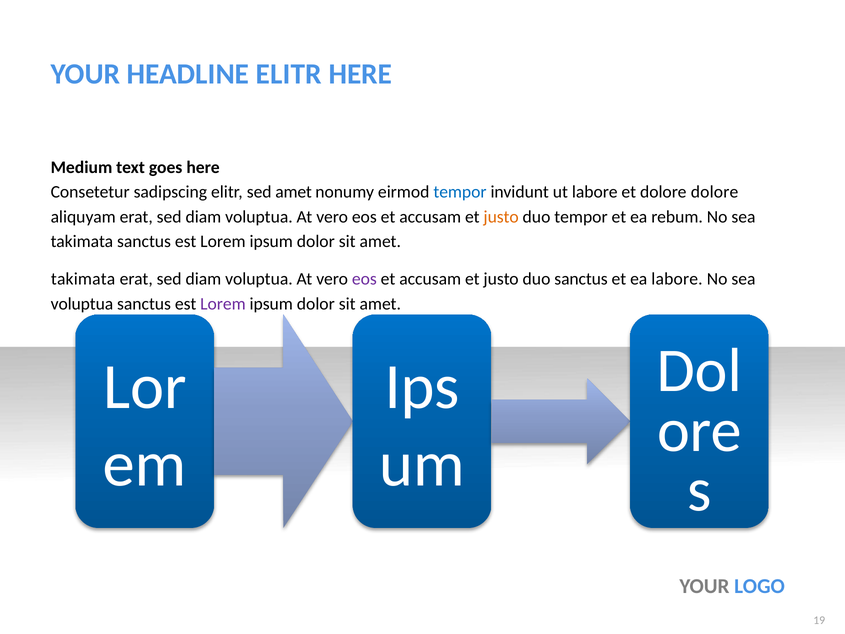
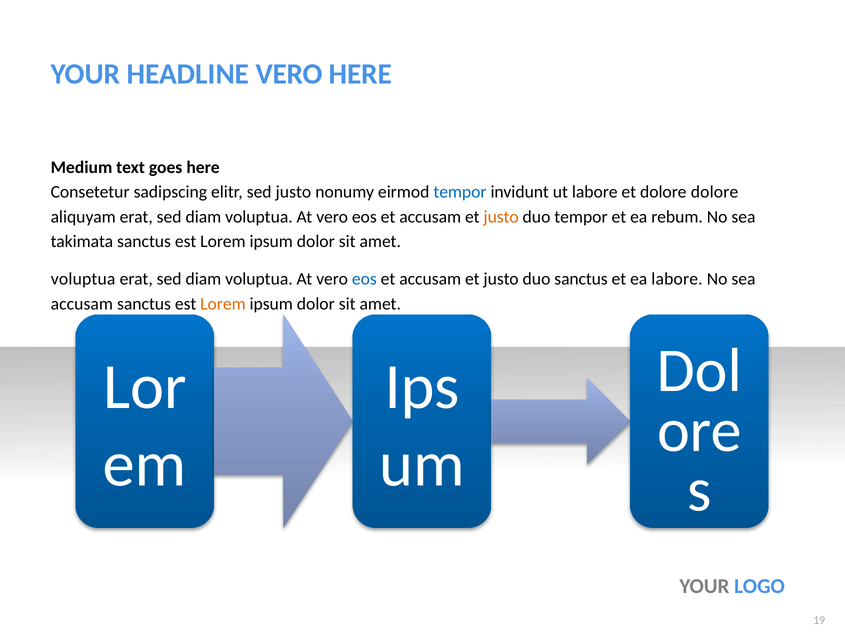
HEADLINE ELITR: ELITR -> VERO
sed amet: amet -> justo
takimata at (83, 279): takimata -> voluptua
eos at (364, 279) colour: purple -> blue
voluptua at (82, 304): voluptua -> accusam
Lorem at (223, 304) colour: purple -> orange
